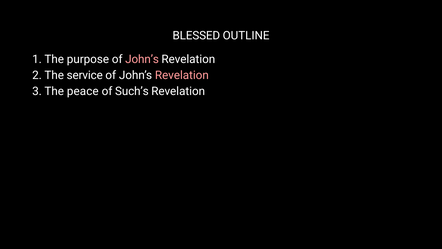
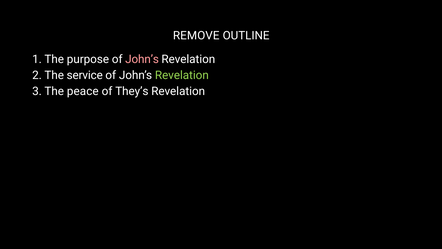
BLESSED: BLESSED -> REMOVE
Revelation at (182, 75) colour: pink -> light green
Such’s: Such’s -> They’s
